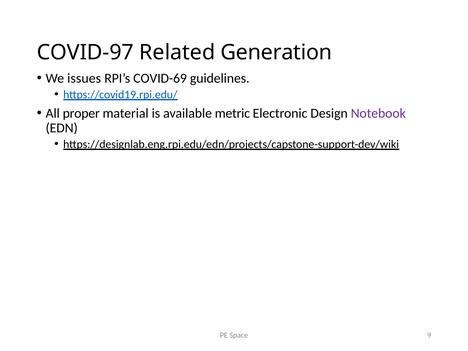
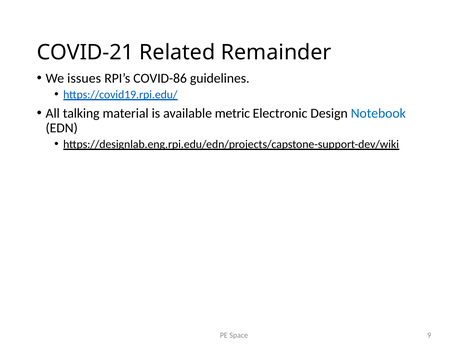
COVID-97: COVID-97 -> COVID-21
Generation: Generation -> Remainder
COVID-69: COVID-69 -> COVID-86
proper: proper -> talking
Notebook colour: purple -> blue
